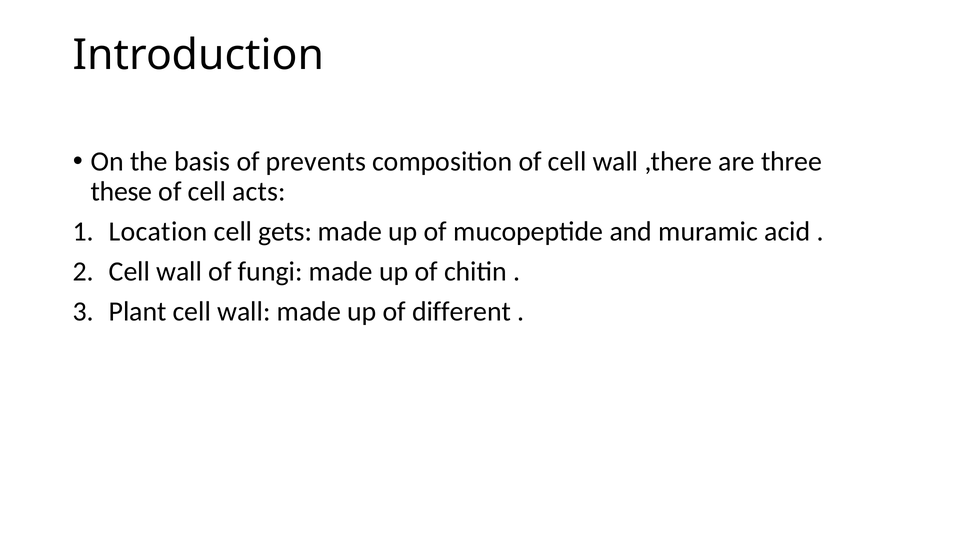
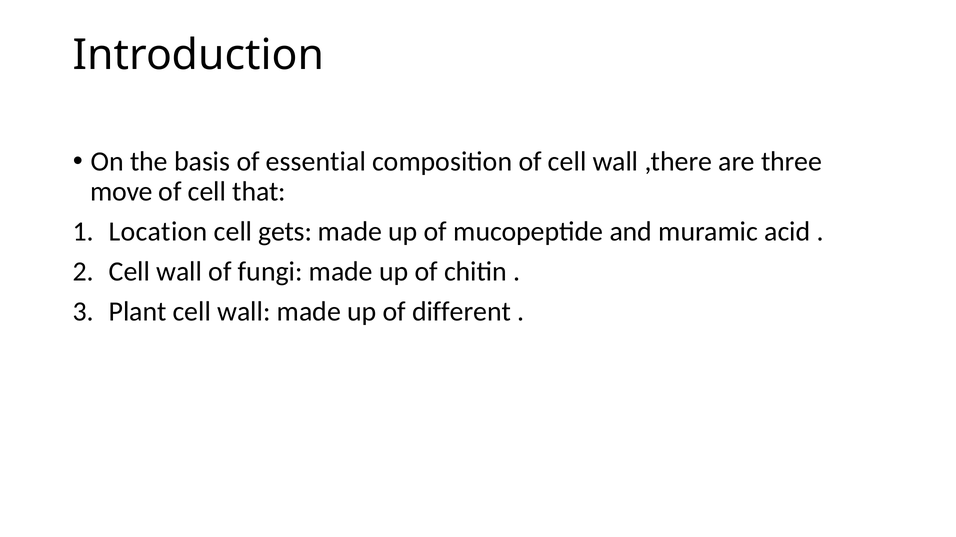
prevents: prevents -> essential
these: these -> move
acts: acts -> that
